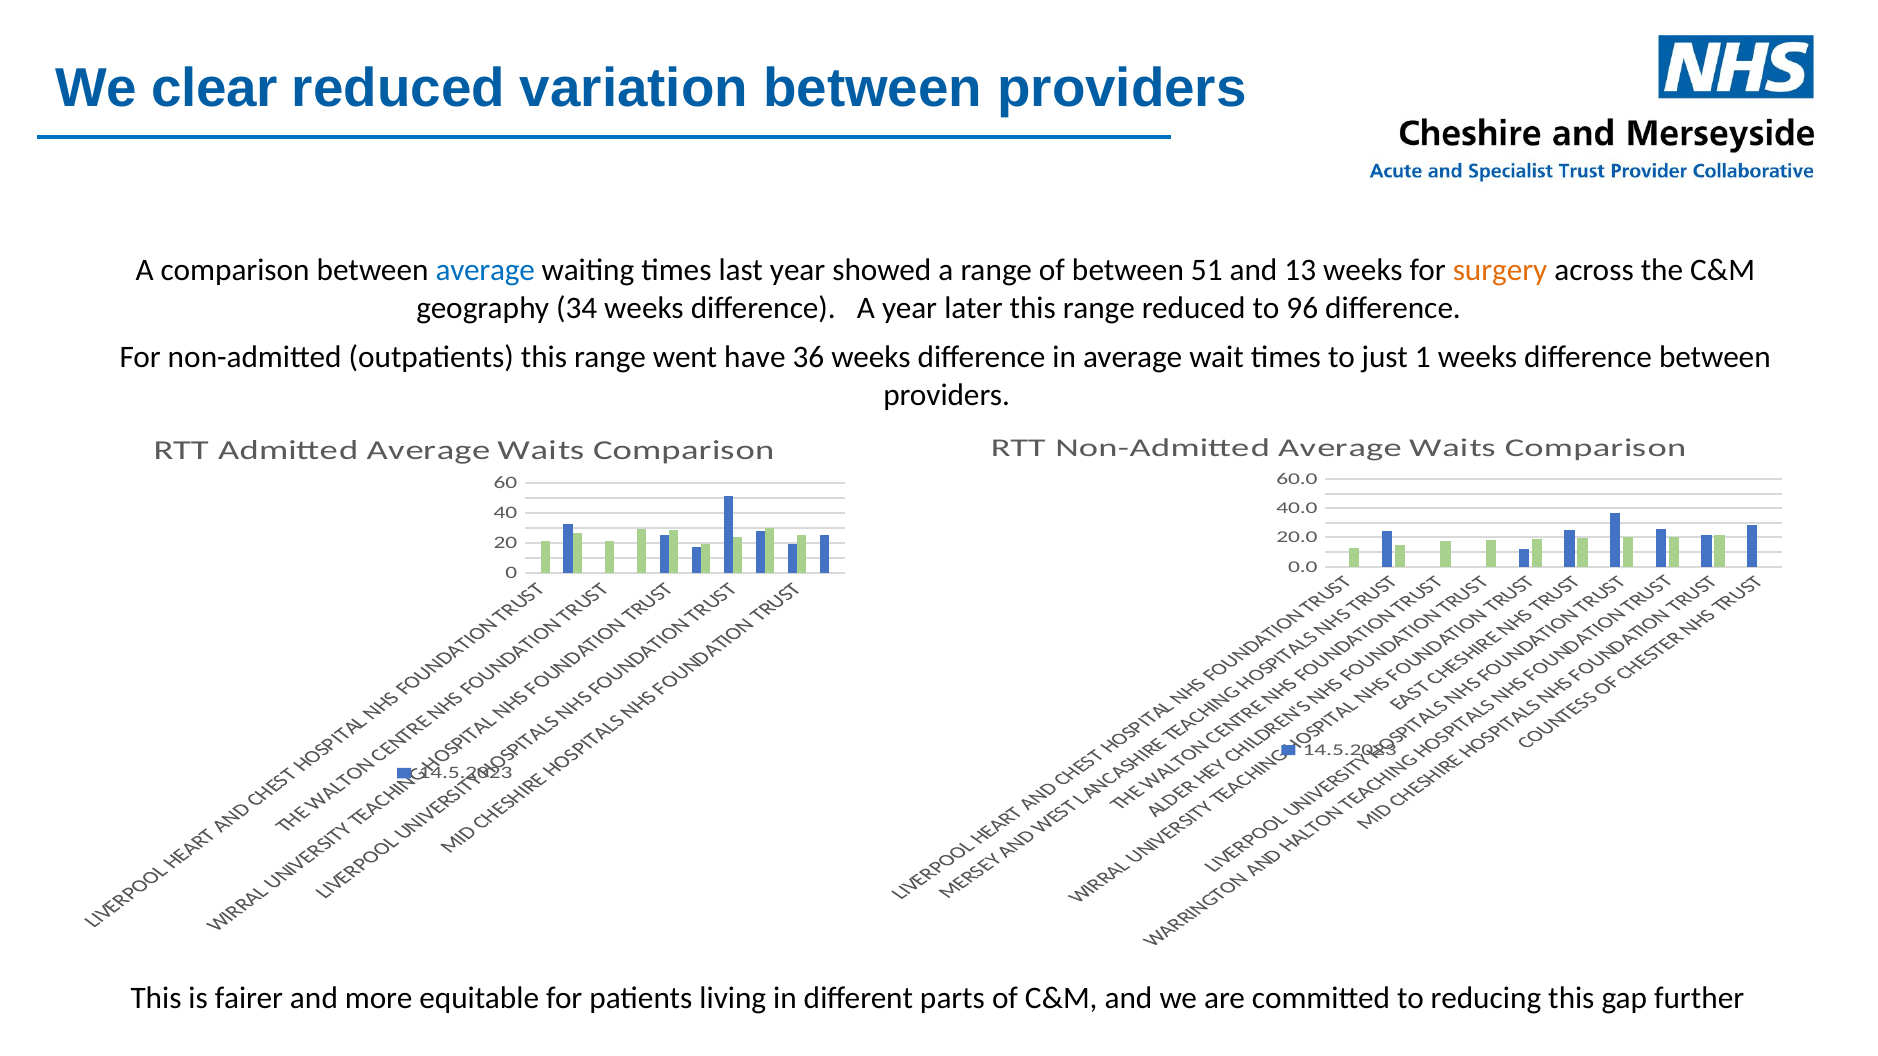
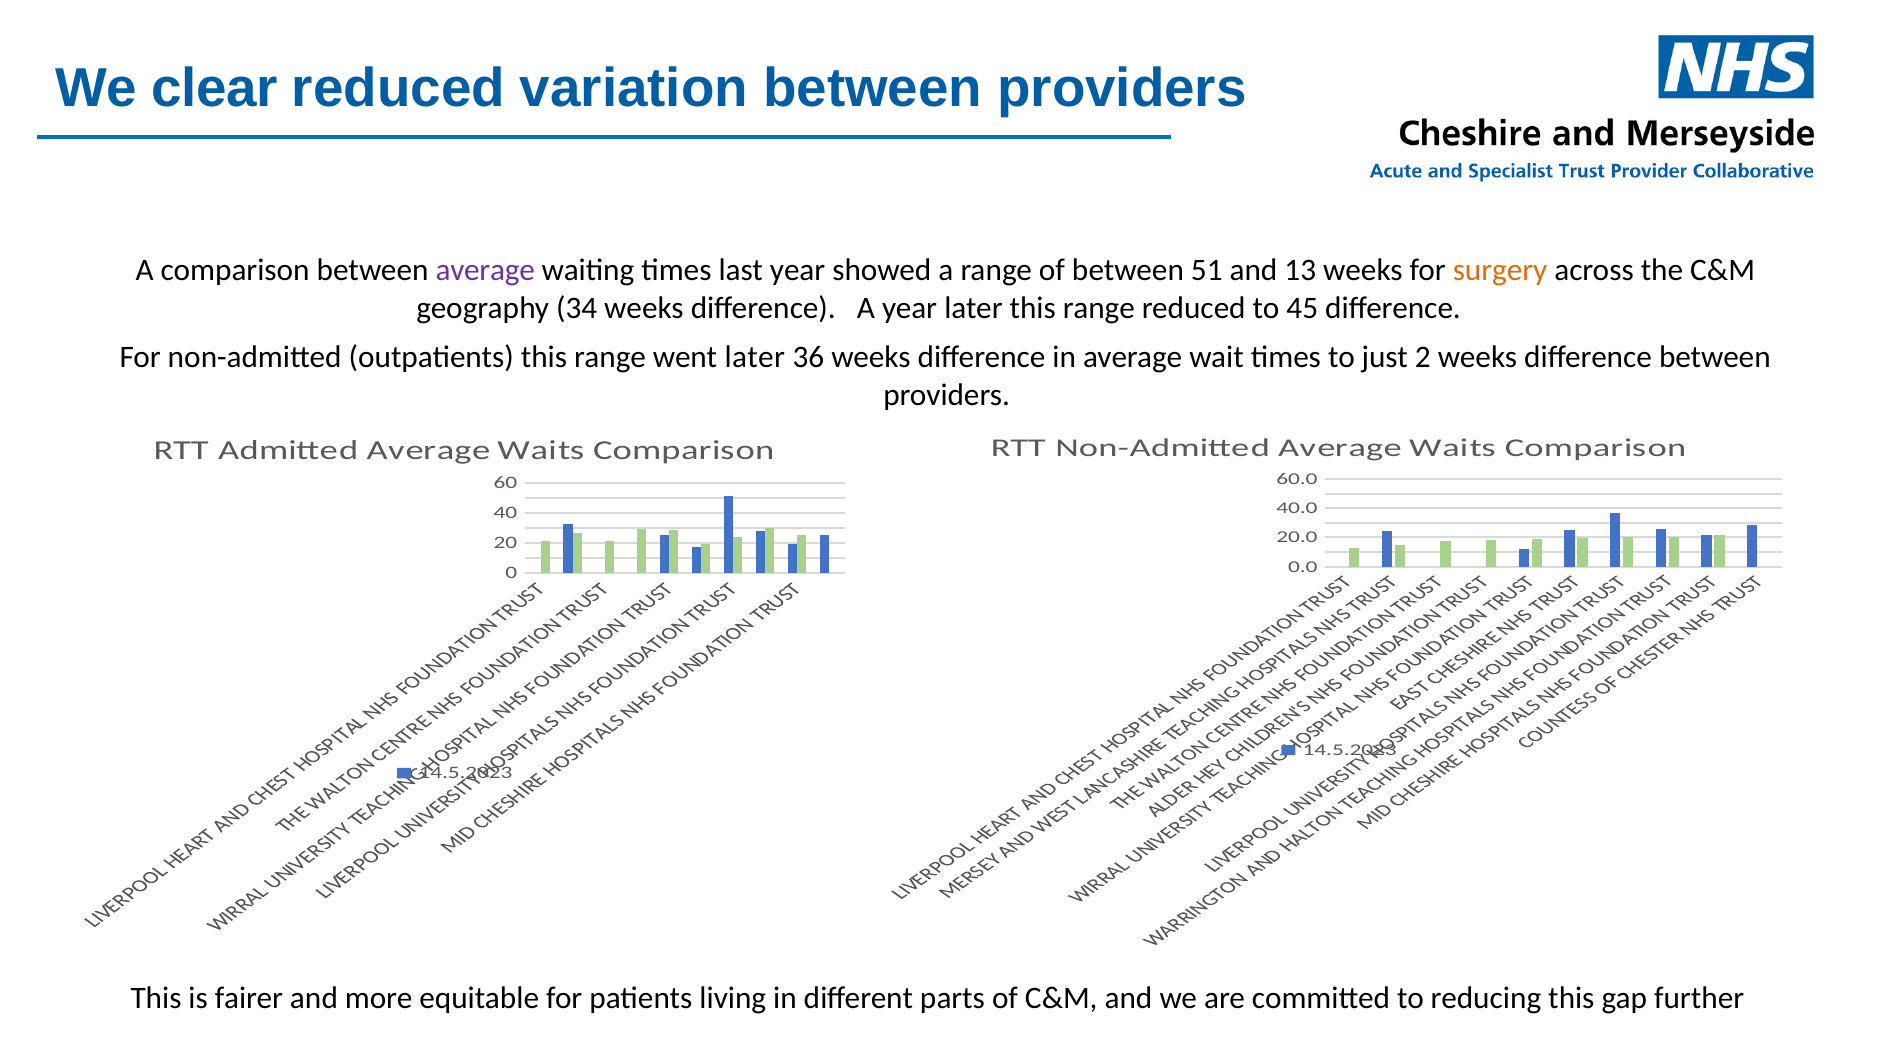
average at (485, 271) colour: blue -> purple
96: 96 -> 45
went have: have -> later
1: 1 -> 2
